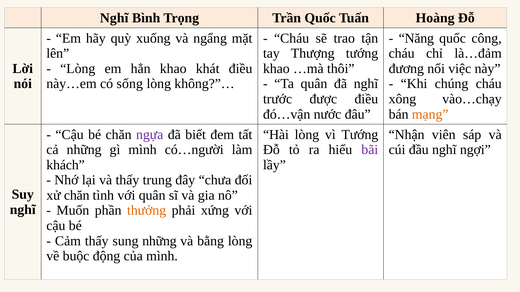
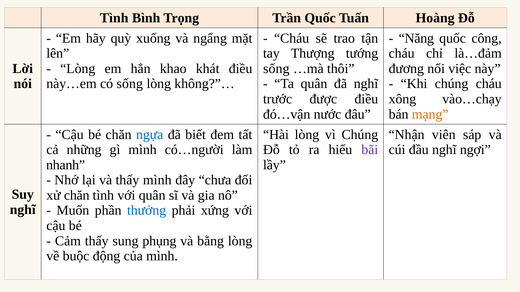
Nghĩ at (114, 18): Nghĩ -> Tình
khao at (276, 69): khao -> sống
ngựa colour: purple -> blue
vì Tướng: Tướng -> Chúng
khách: khách -> nhanh
thấy trung: trung -> mình
thưởng colour: orange -> blue
sung những: những -> phụng
